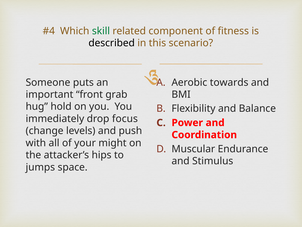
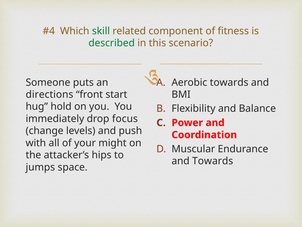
described colour: black -> green
important: important -> directions
grab: grab -> start
and Stimulus: Stimulus -> Towards
